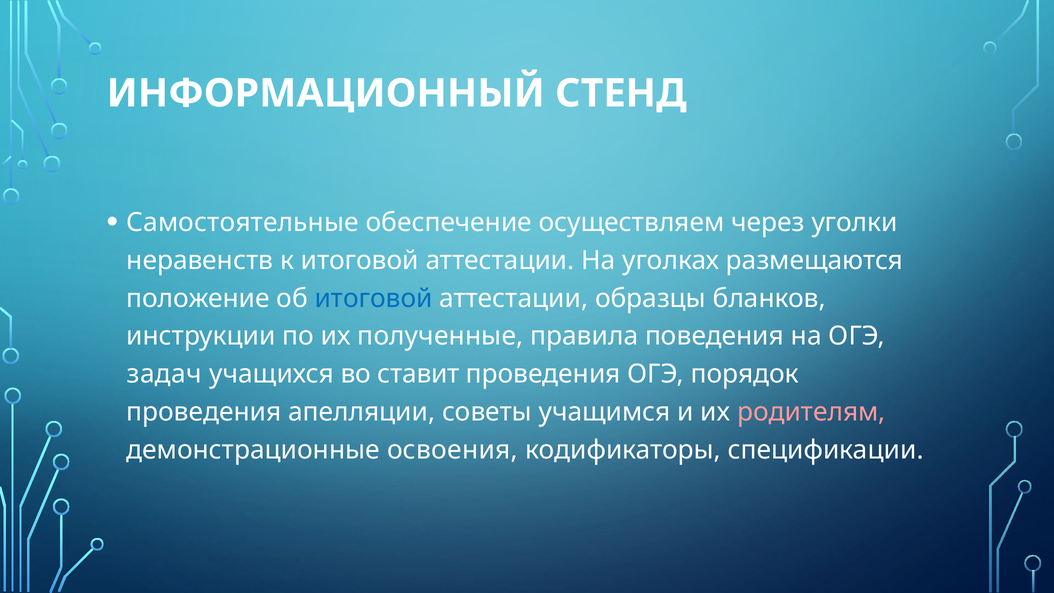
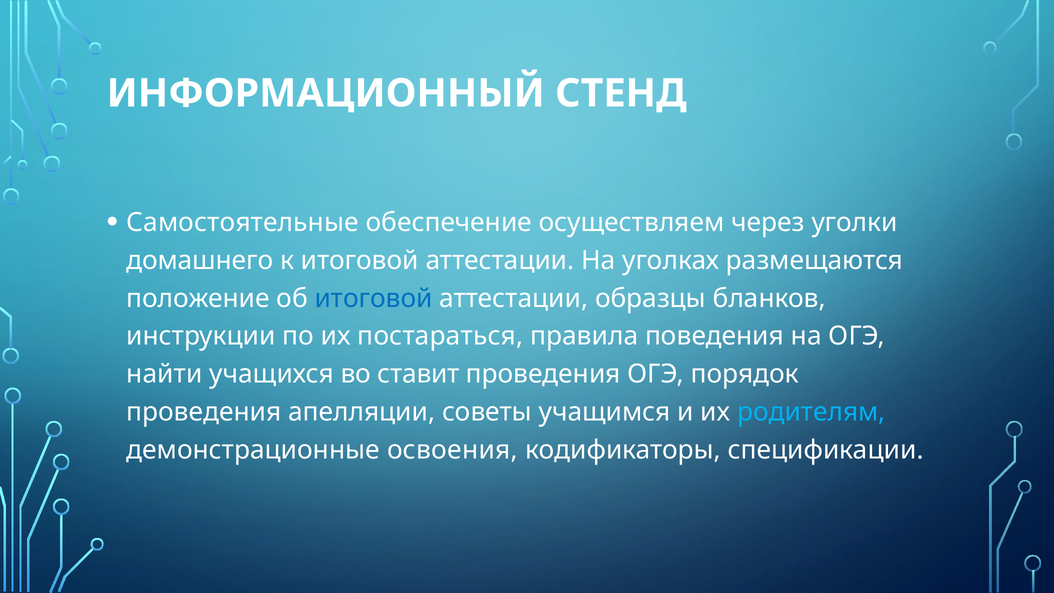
неравенств: неравенств -> домашнего
полученные: полученные -> постараться
задач: задач -> найти
родителям colour: pink -> light blue
